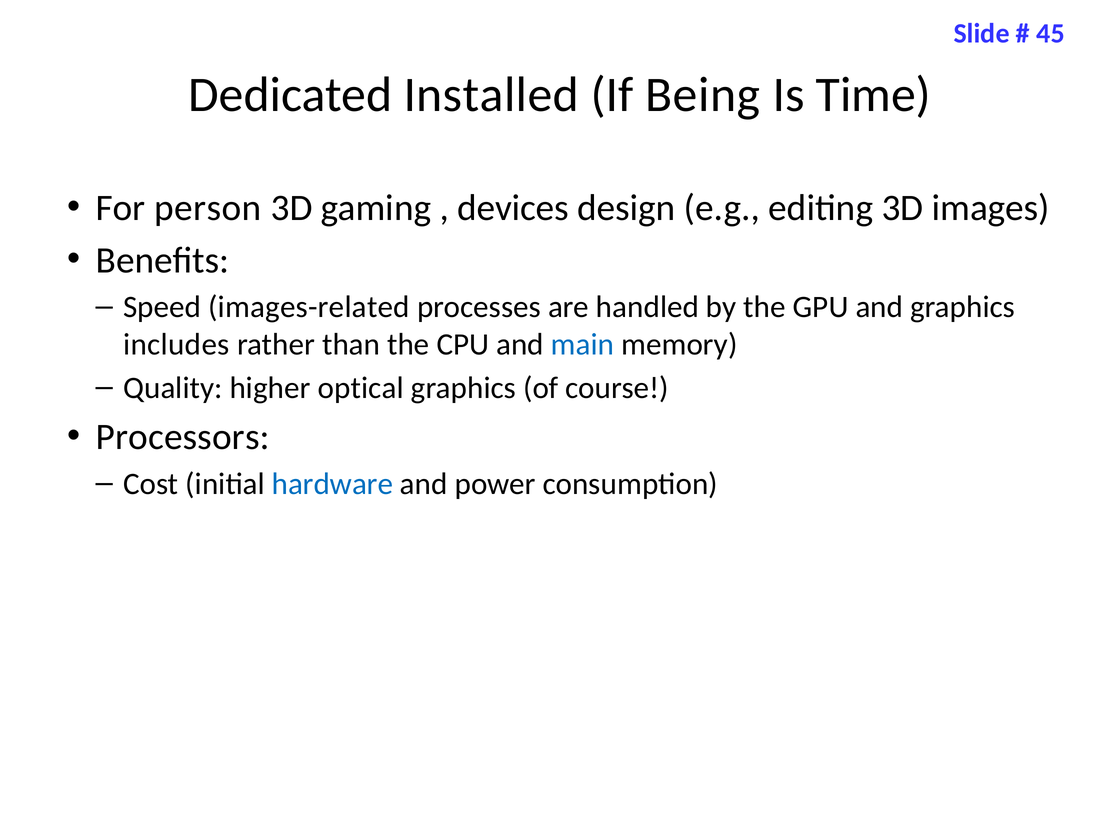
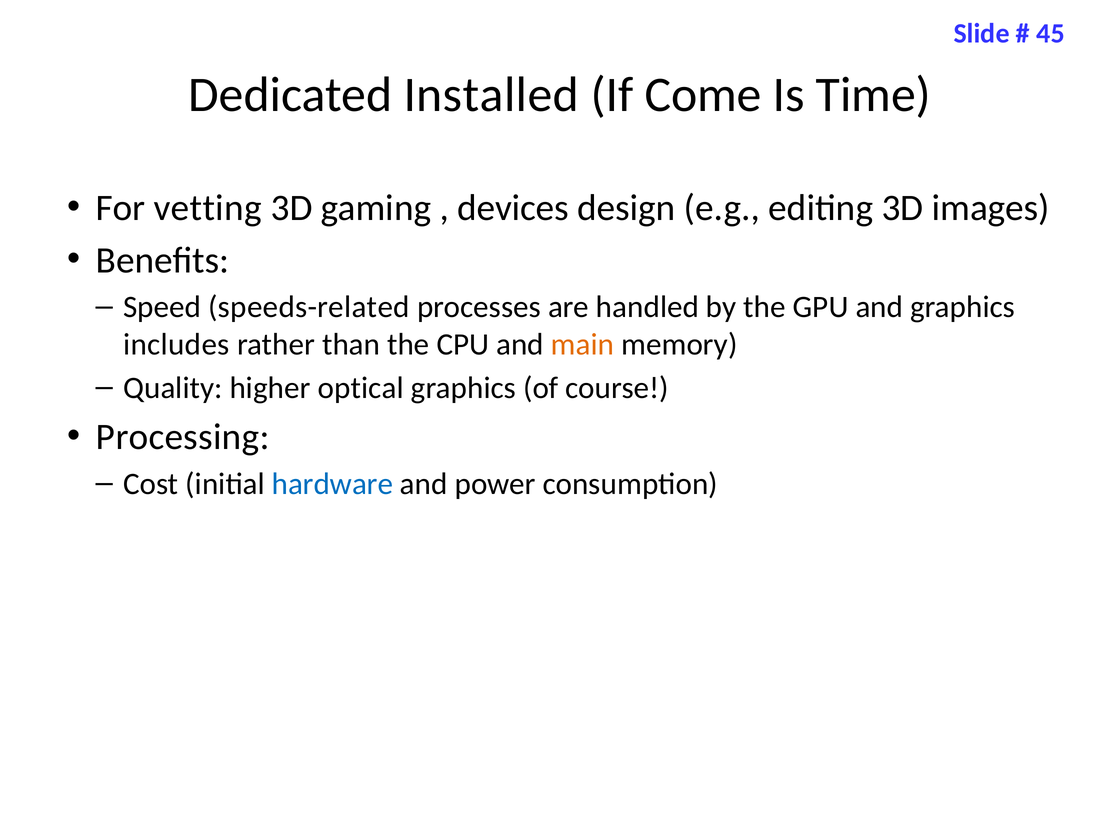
Being: Being -> Come
person: person -> vetting
images-related: images-related -> speeds-related
main colour: blue -> orange
Processors: Processors -> Processing
